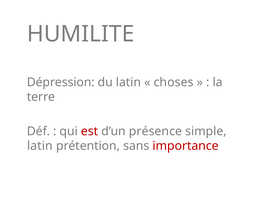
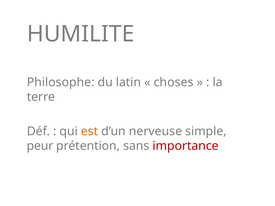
Dépression: Dépression -> Philosophe
est colour: red -> orange
présence: présence -> nerveuse
latin at (40, 146): latin -> peur
